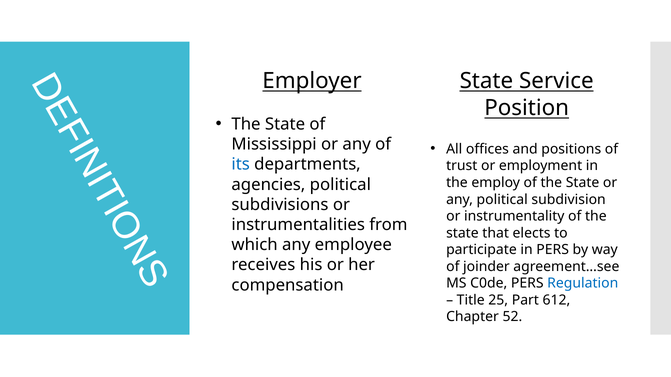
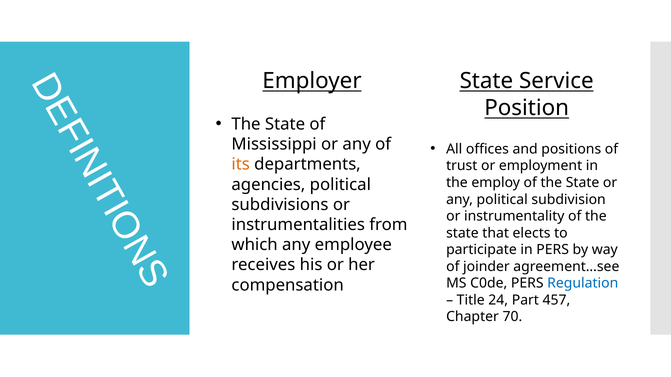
its colour: blue -> orange
25: 25 -> 24
612: 612 -> 457
52: 52 -> 70
